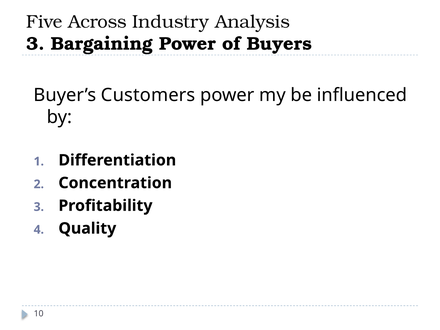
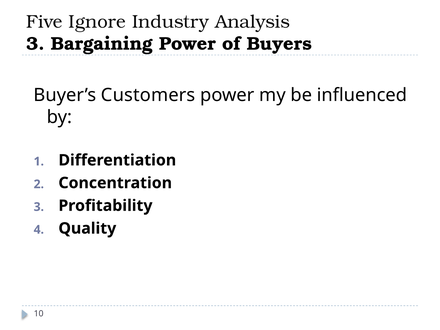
Across: Across -> Ignore
